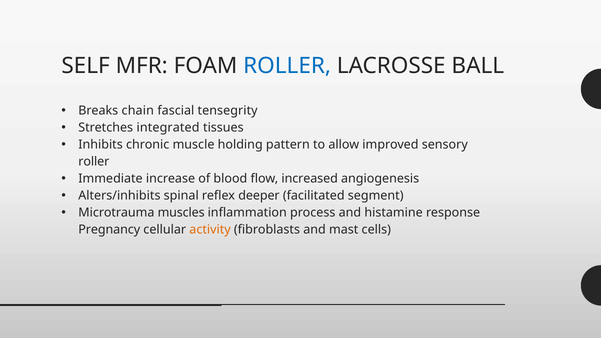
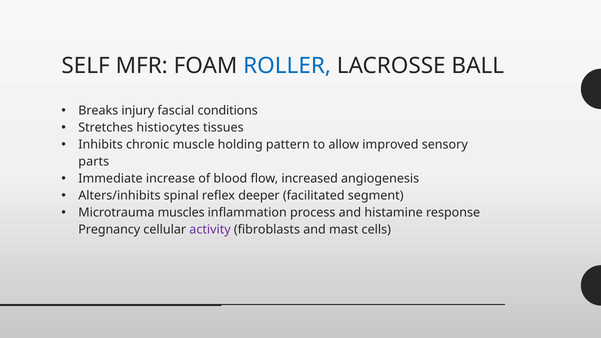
chain: chain -> injury
tensegrity: tensegrity -> conditions
integrated: integrated -> histiocytes
roller at (94, 162): roller -> parts
activity colour: orange -> purple
